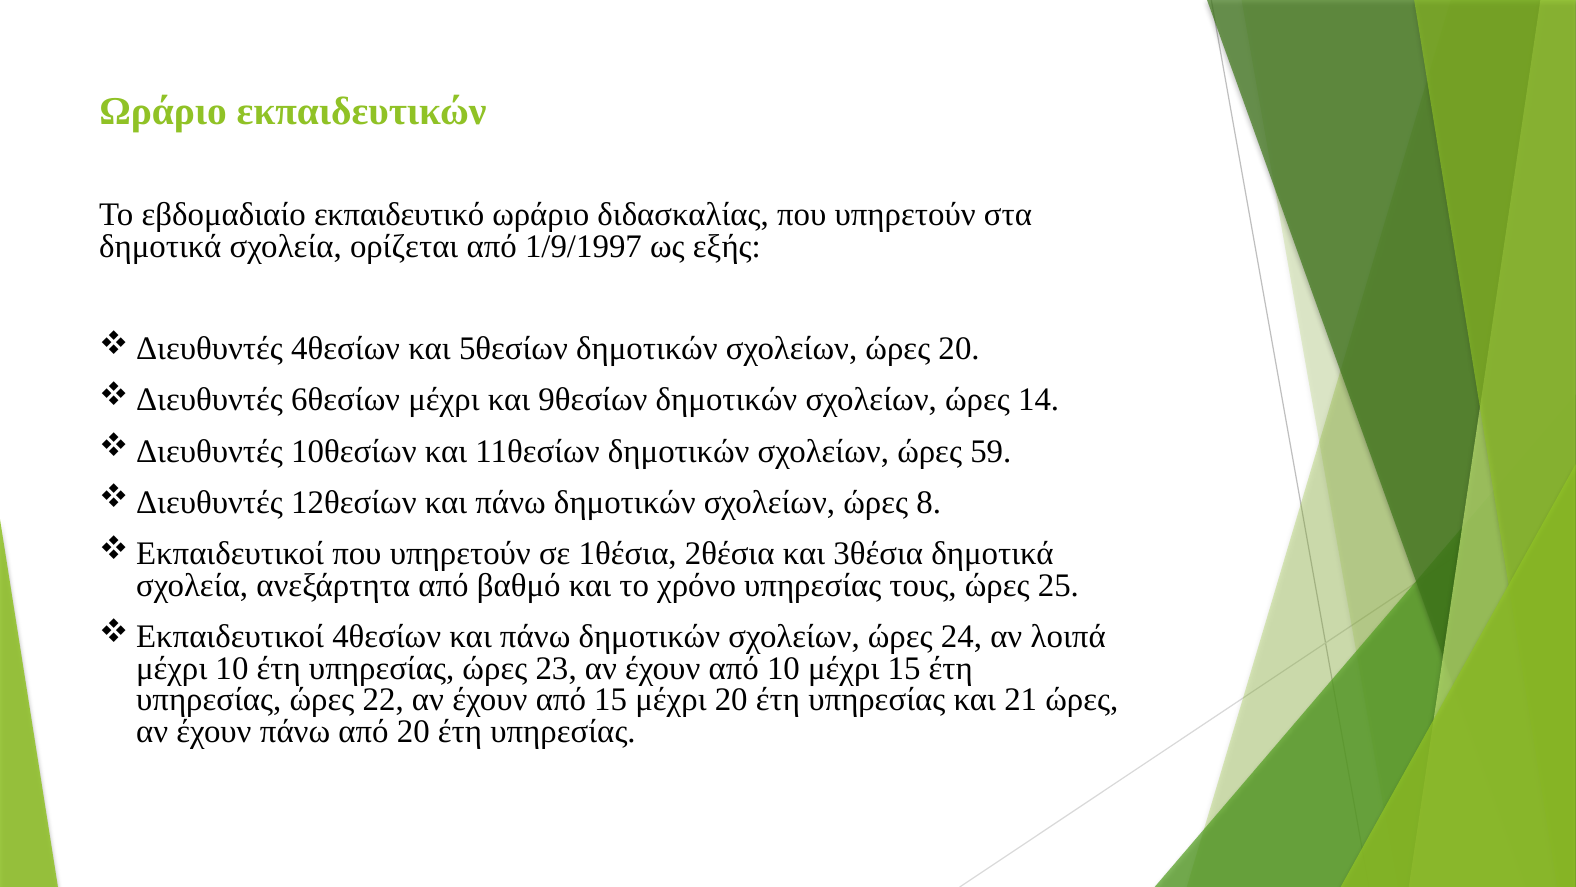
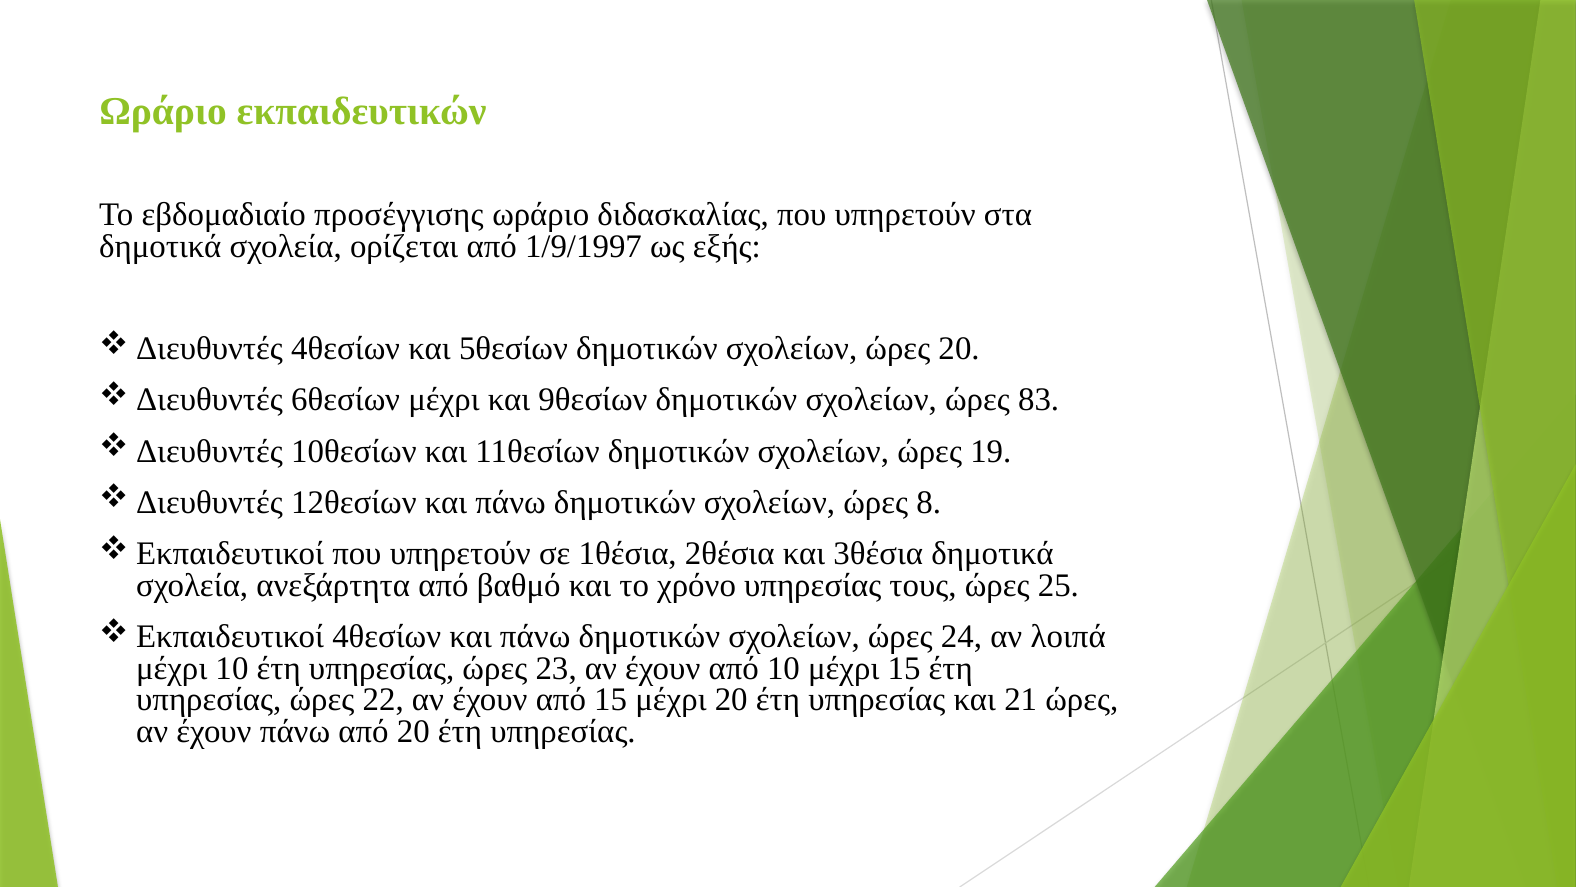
εκπαιδευτικό: εκπαιδευτικό -> προσέγγισης
14: 14 -> 83
59: 59 -> 19
